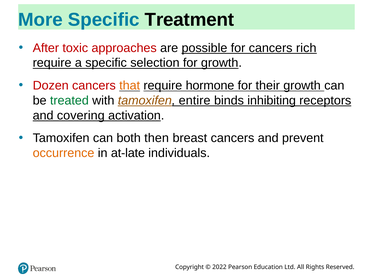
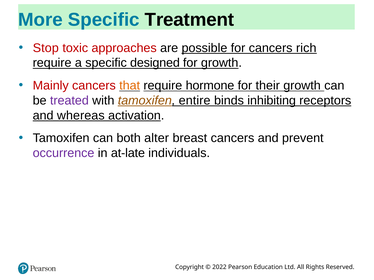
After: After -> Stop
selection: selection -> designed
Dozen: Dozen -> Mainly
treated colour: green -> purple
covering: covering -> whereas
then: then -> alter
occurrence colour: orange -> purple
